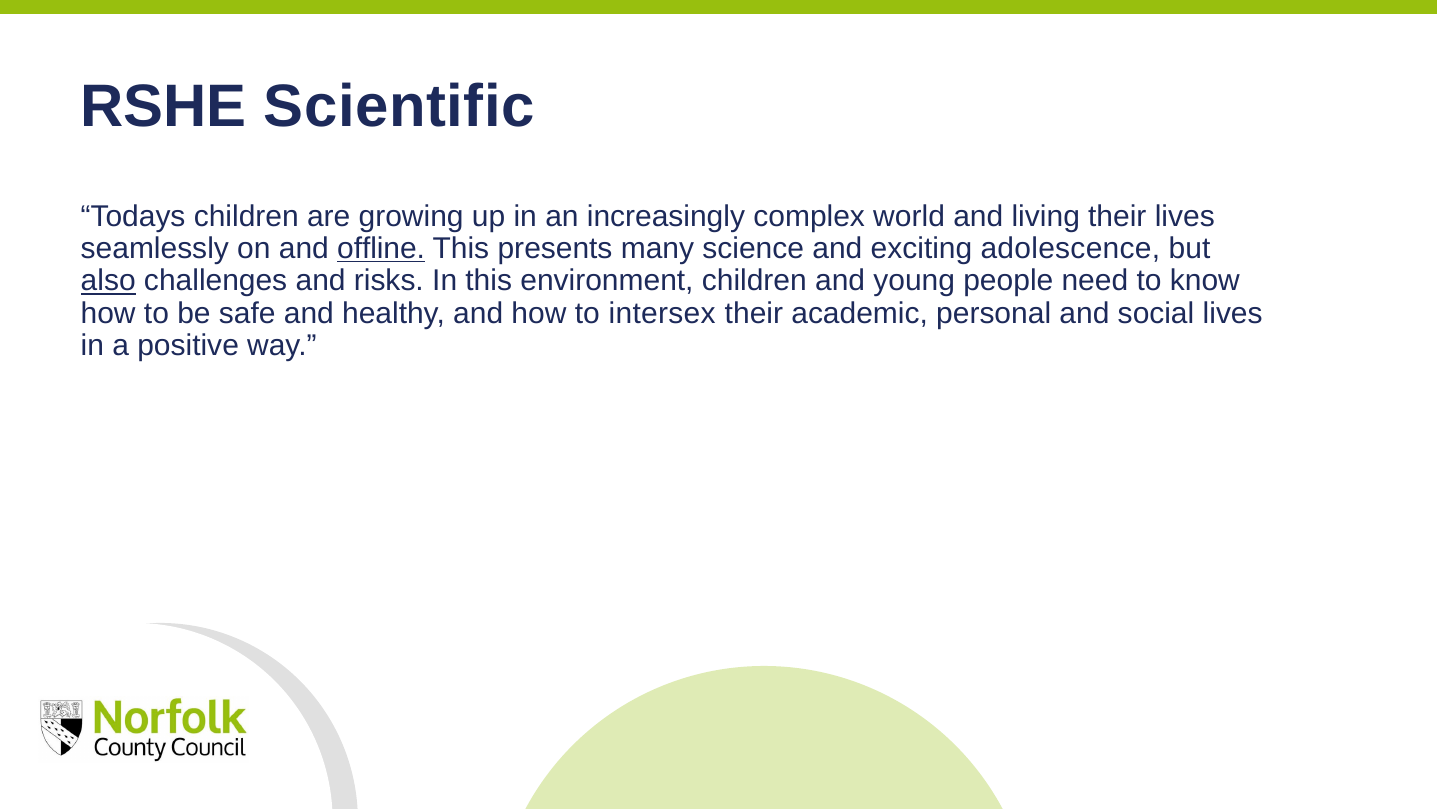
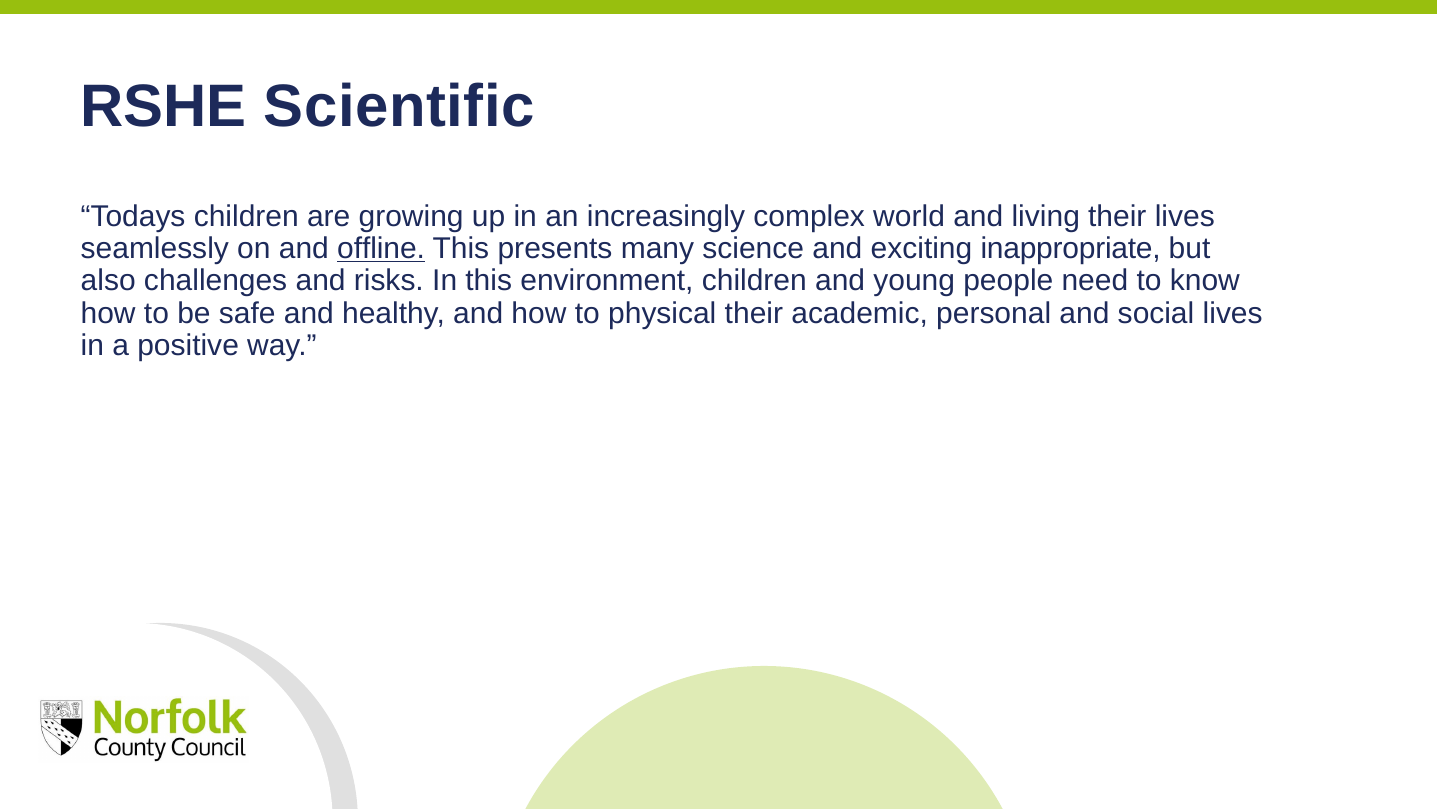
adolescence: adolescence -> inappropriate
also underline: present -> none
intersex: intersex -> physical
